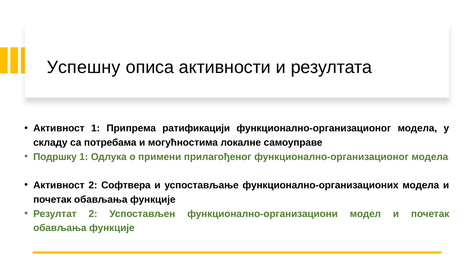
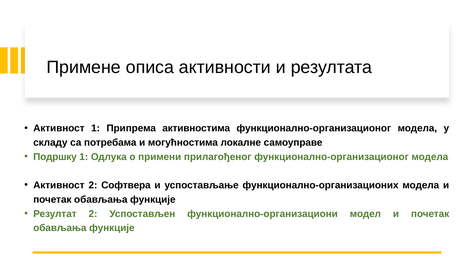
Успешну: Успешну -> Примене
ратификацији: ратификацији -> активностима
